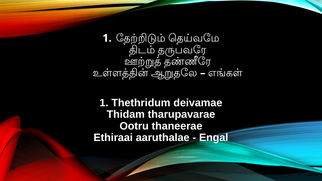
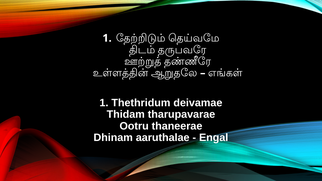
Ethiraai: Ethiraai -> Dhinam
